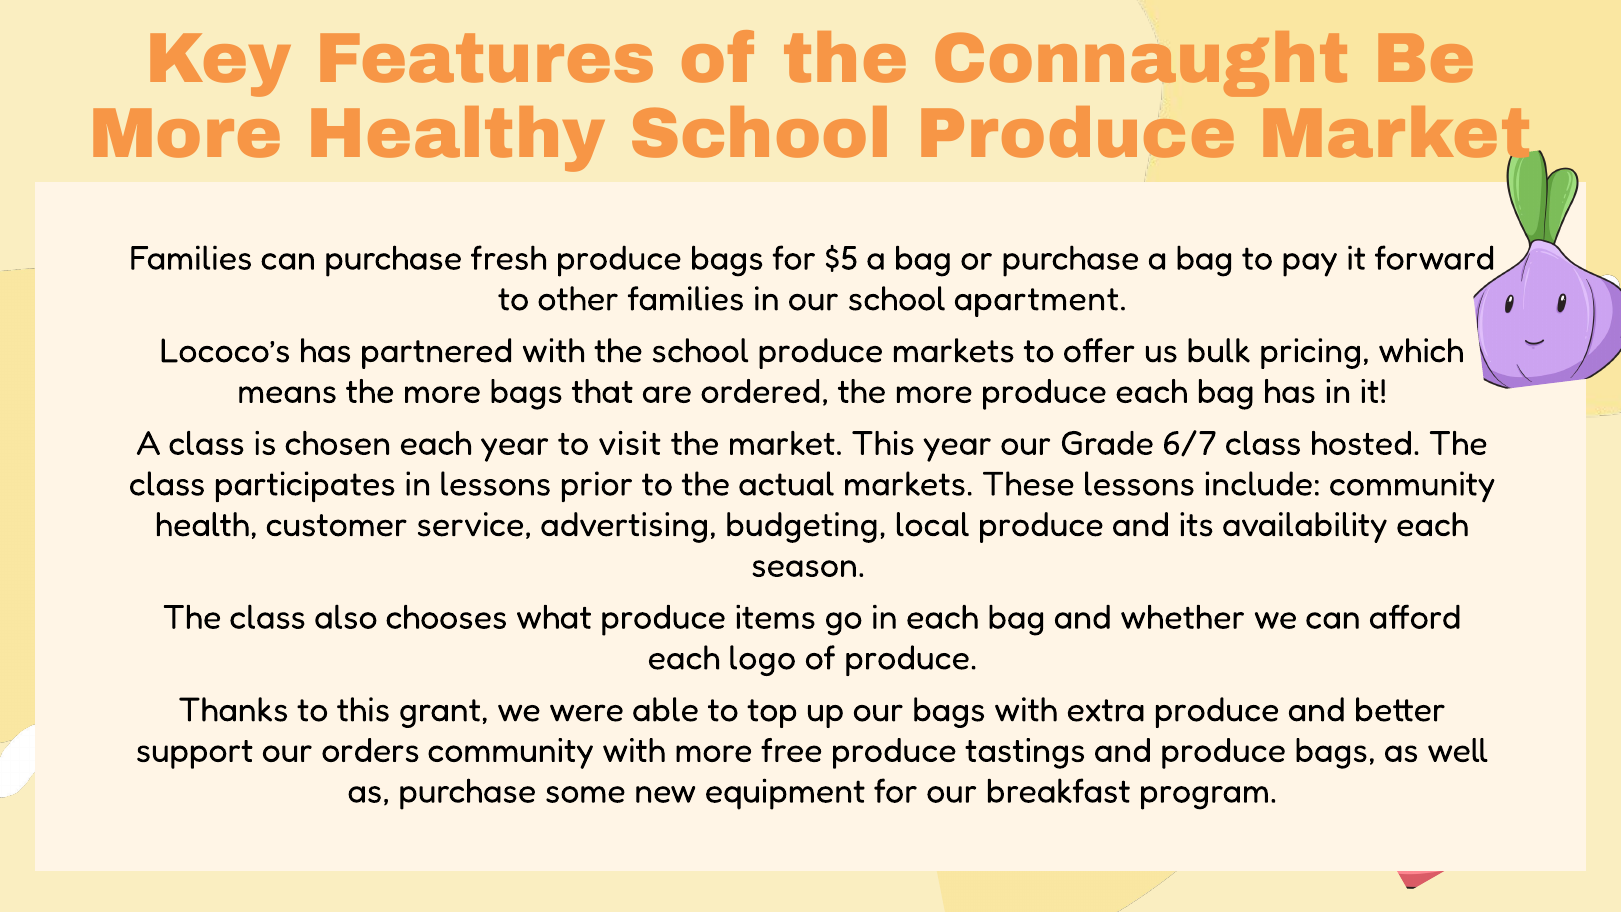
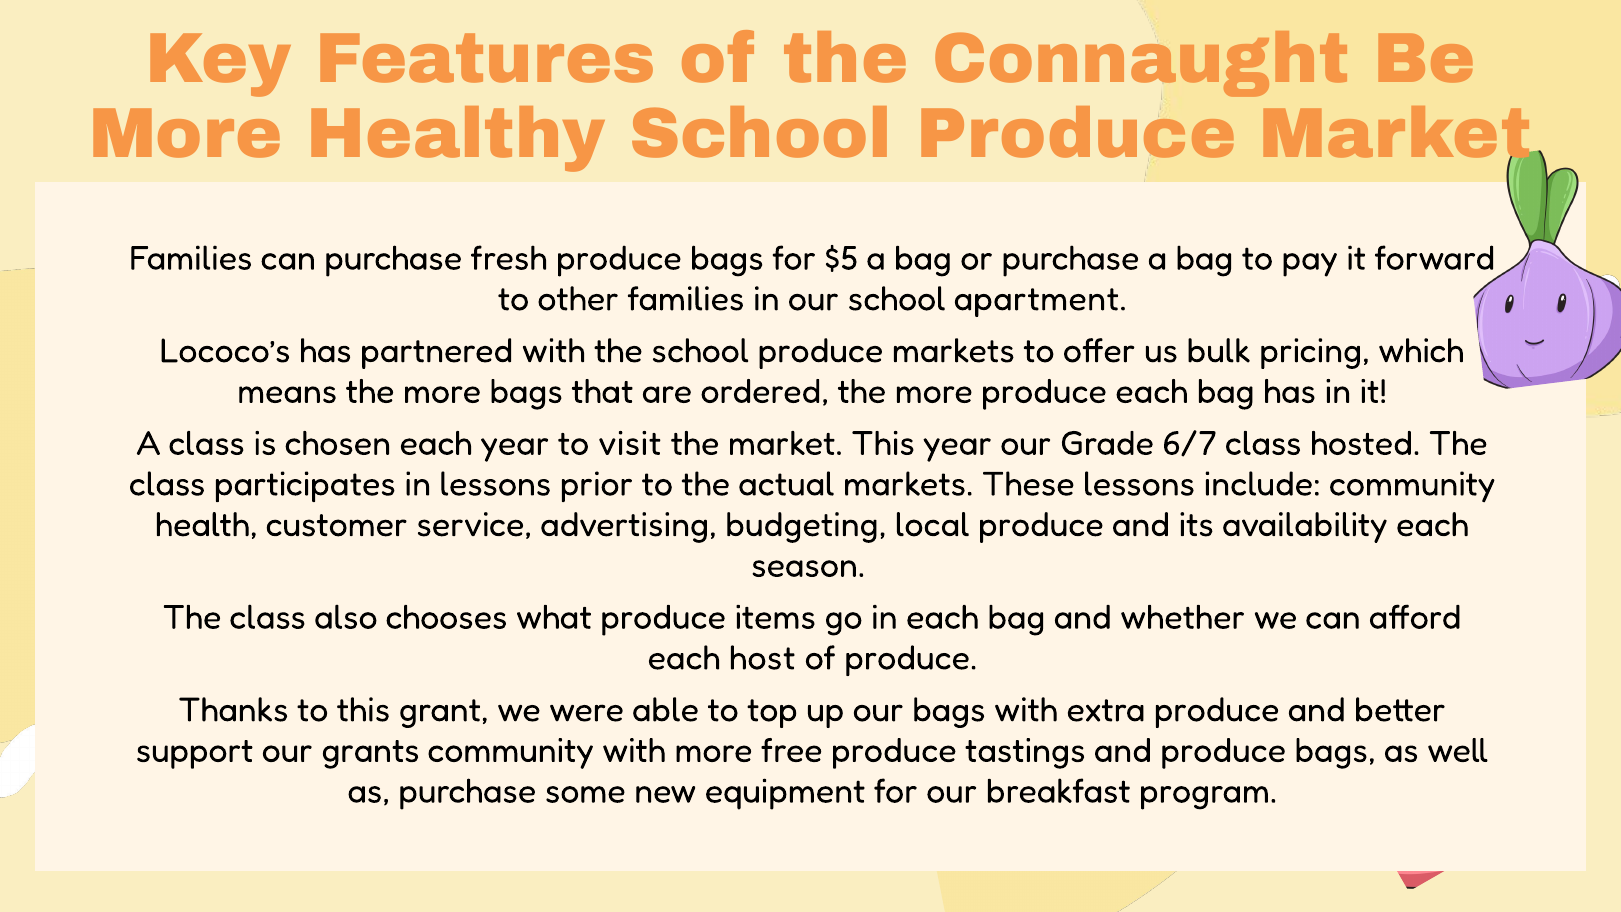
logo: logo -> host
orders: orders -> grants
